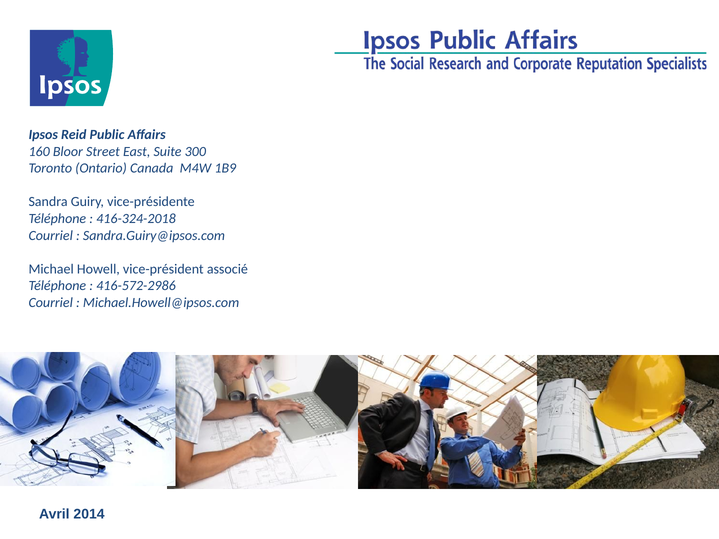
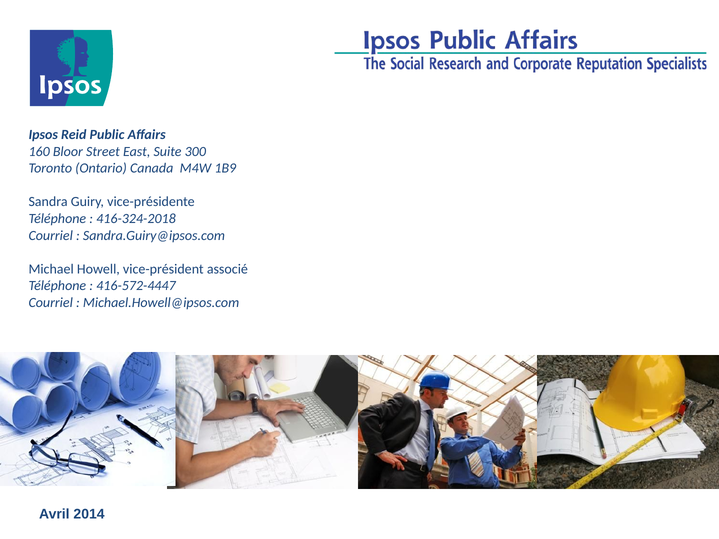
416-572-2986: 416-572-2986 -> 416-572-4447
